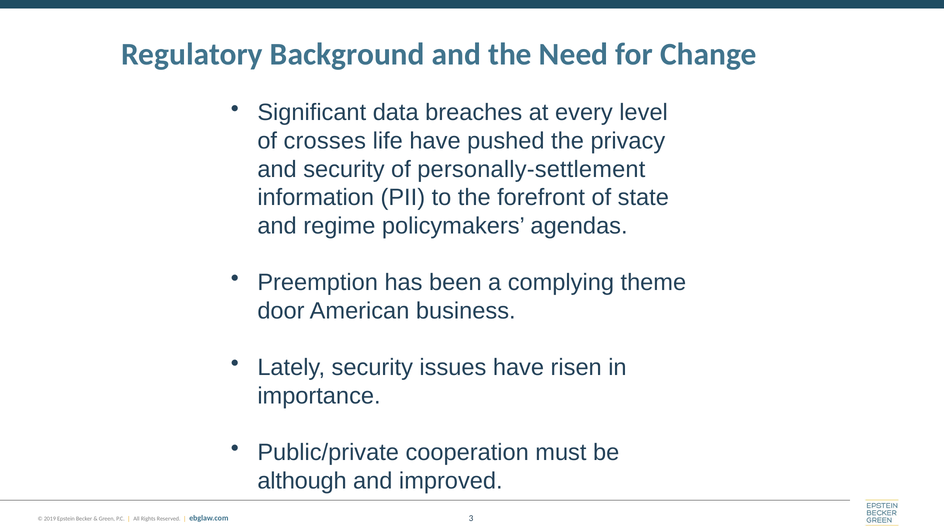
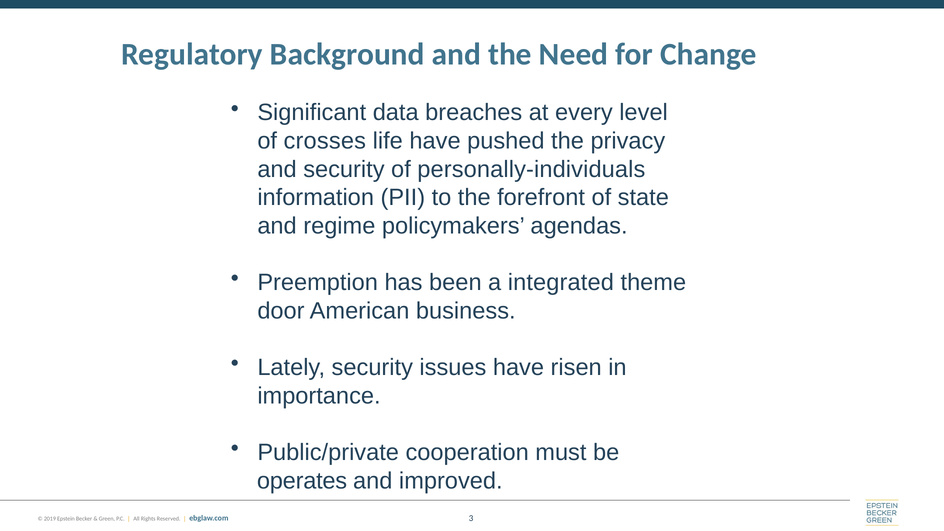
personally-settlement: personally-settlement -> personally-individuals
complying: complying -> integrated
although: although -> operates
